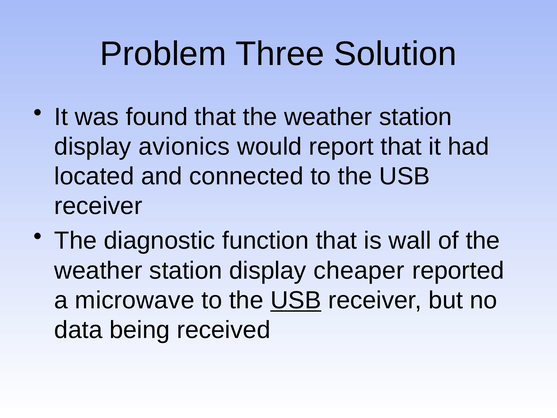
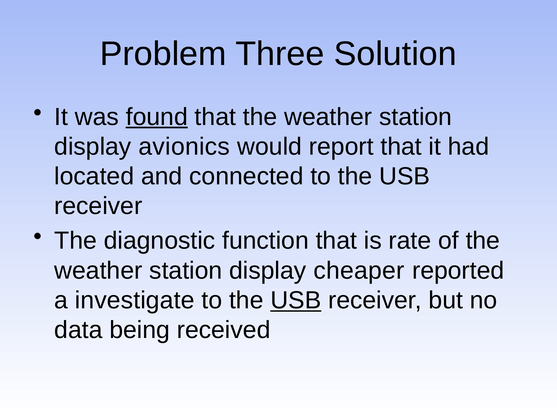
found underline: none -> present
wall: wall -> rate
microwave: microwave -> investigate
